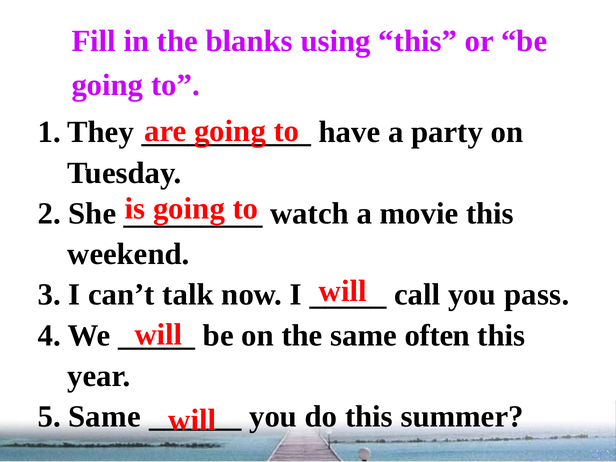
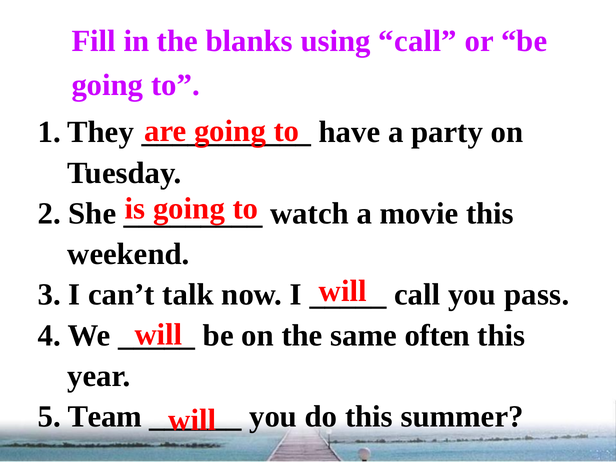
using this: this -> call
5 Same: Same -> Team
